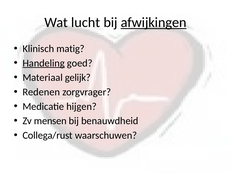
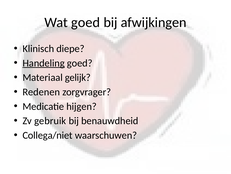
Wat lucht: lucht -> goed
afwijkingen underline: present -> none
matig: matig -> diepe
mensen: mensen -> gebruik
Collega/rust: Collega/rust -> Collega/niet
